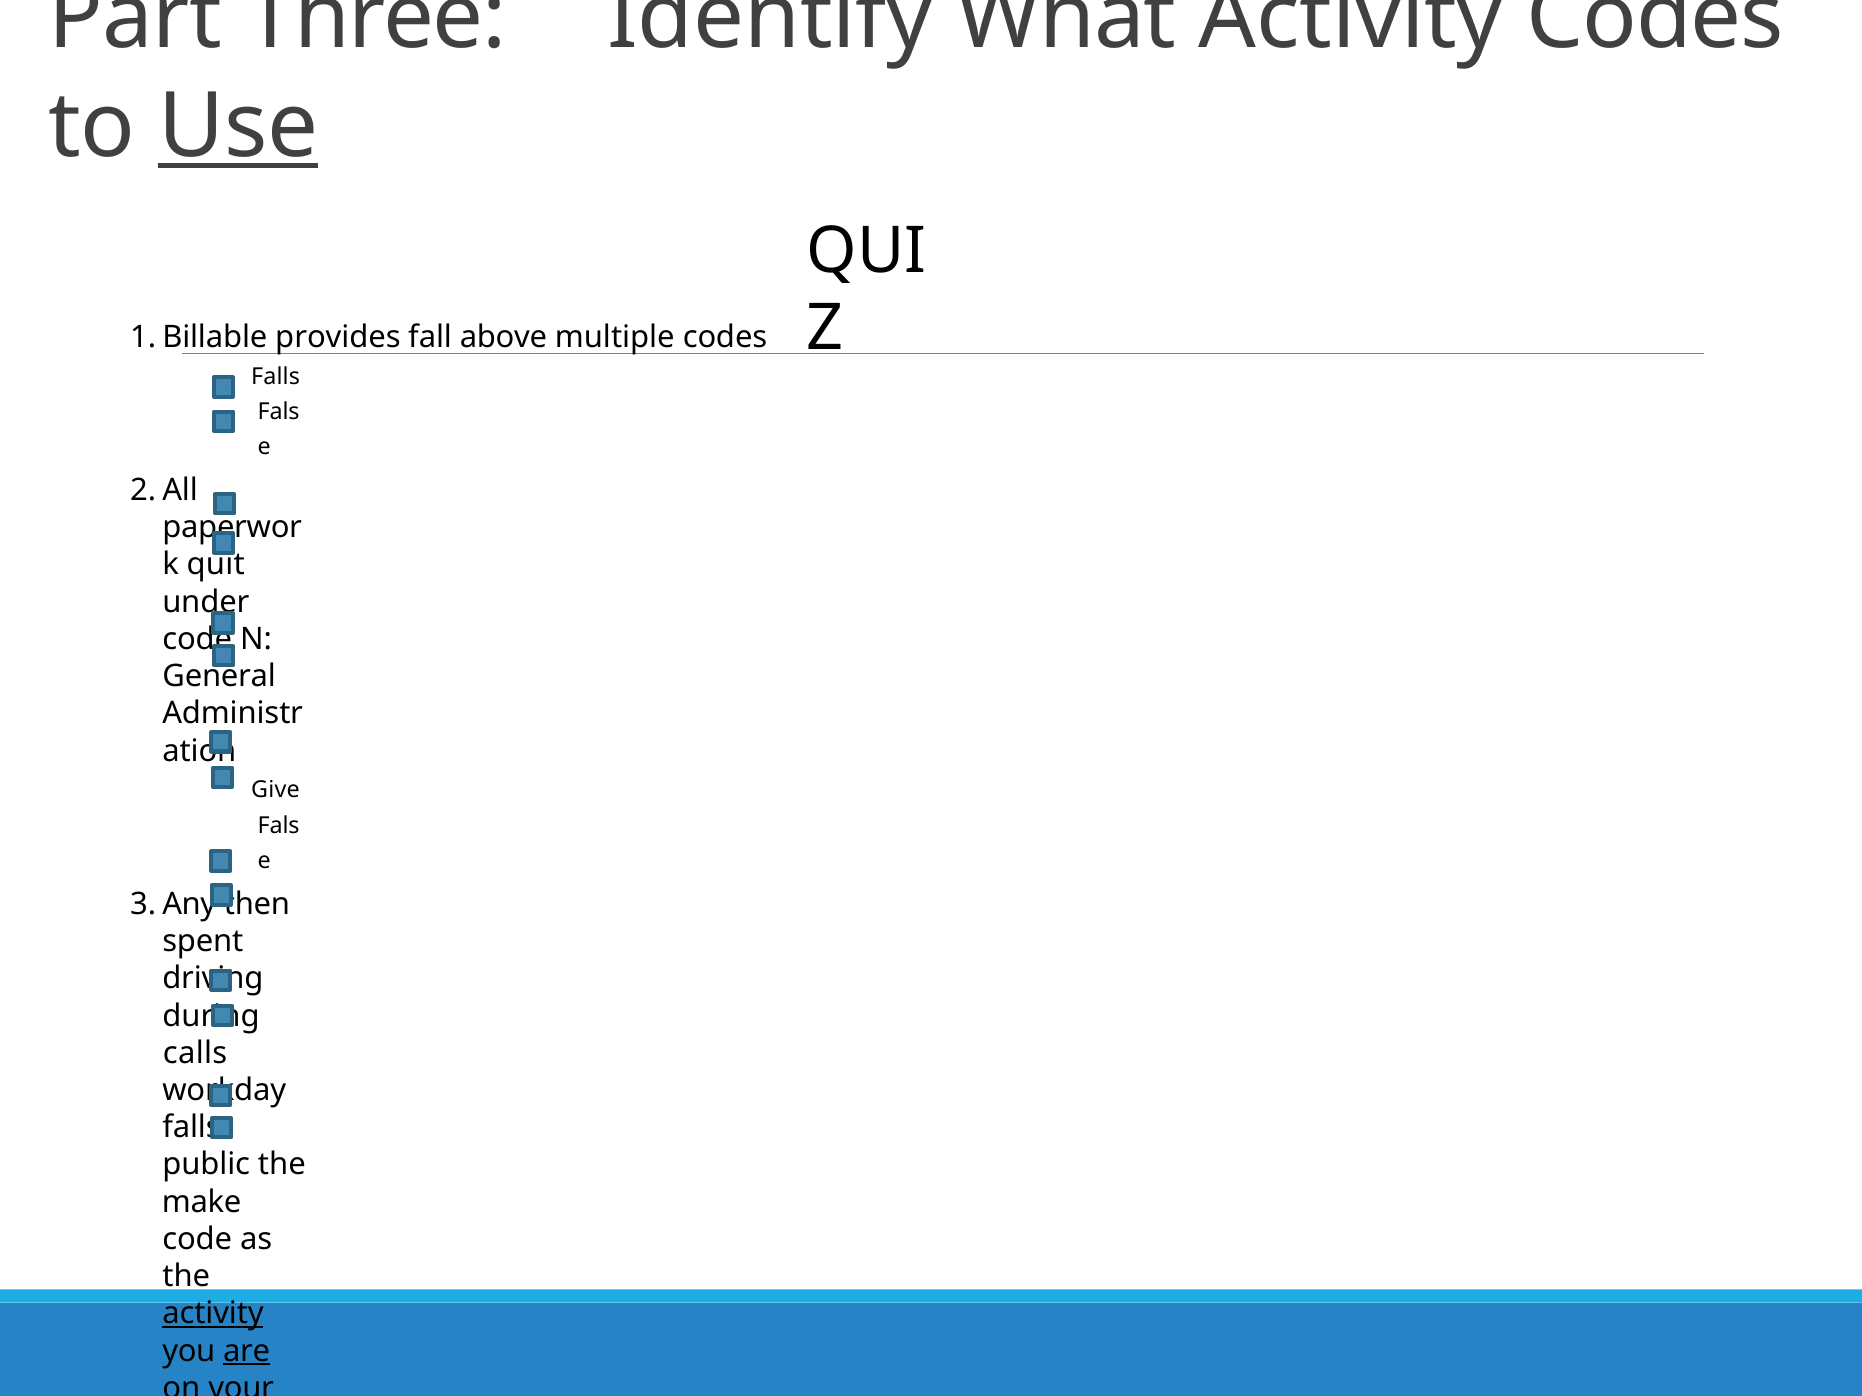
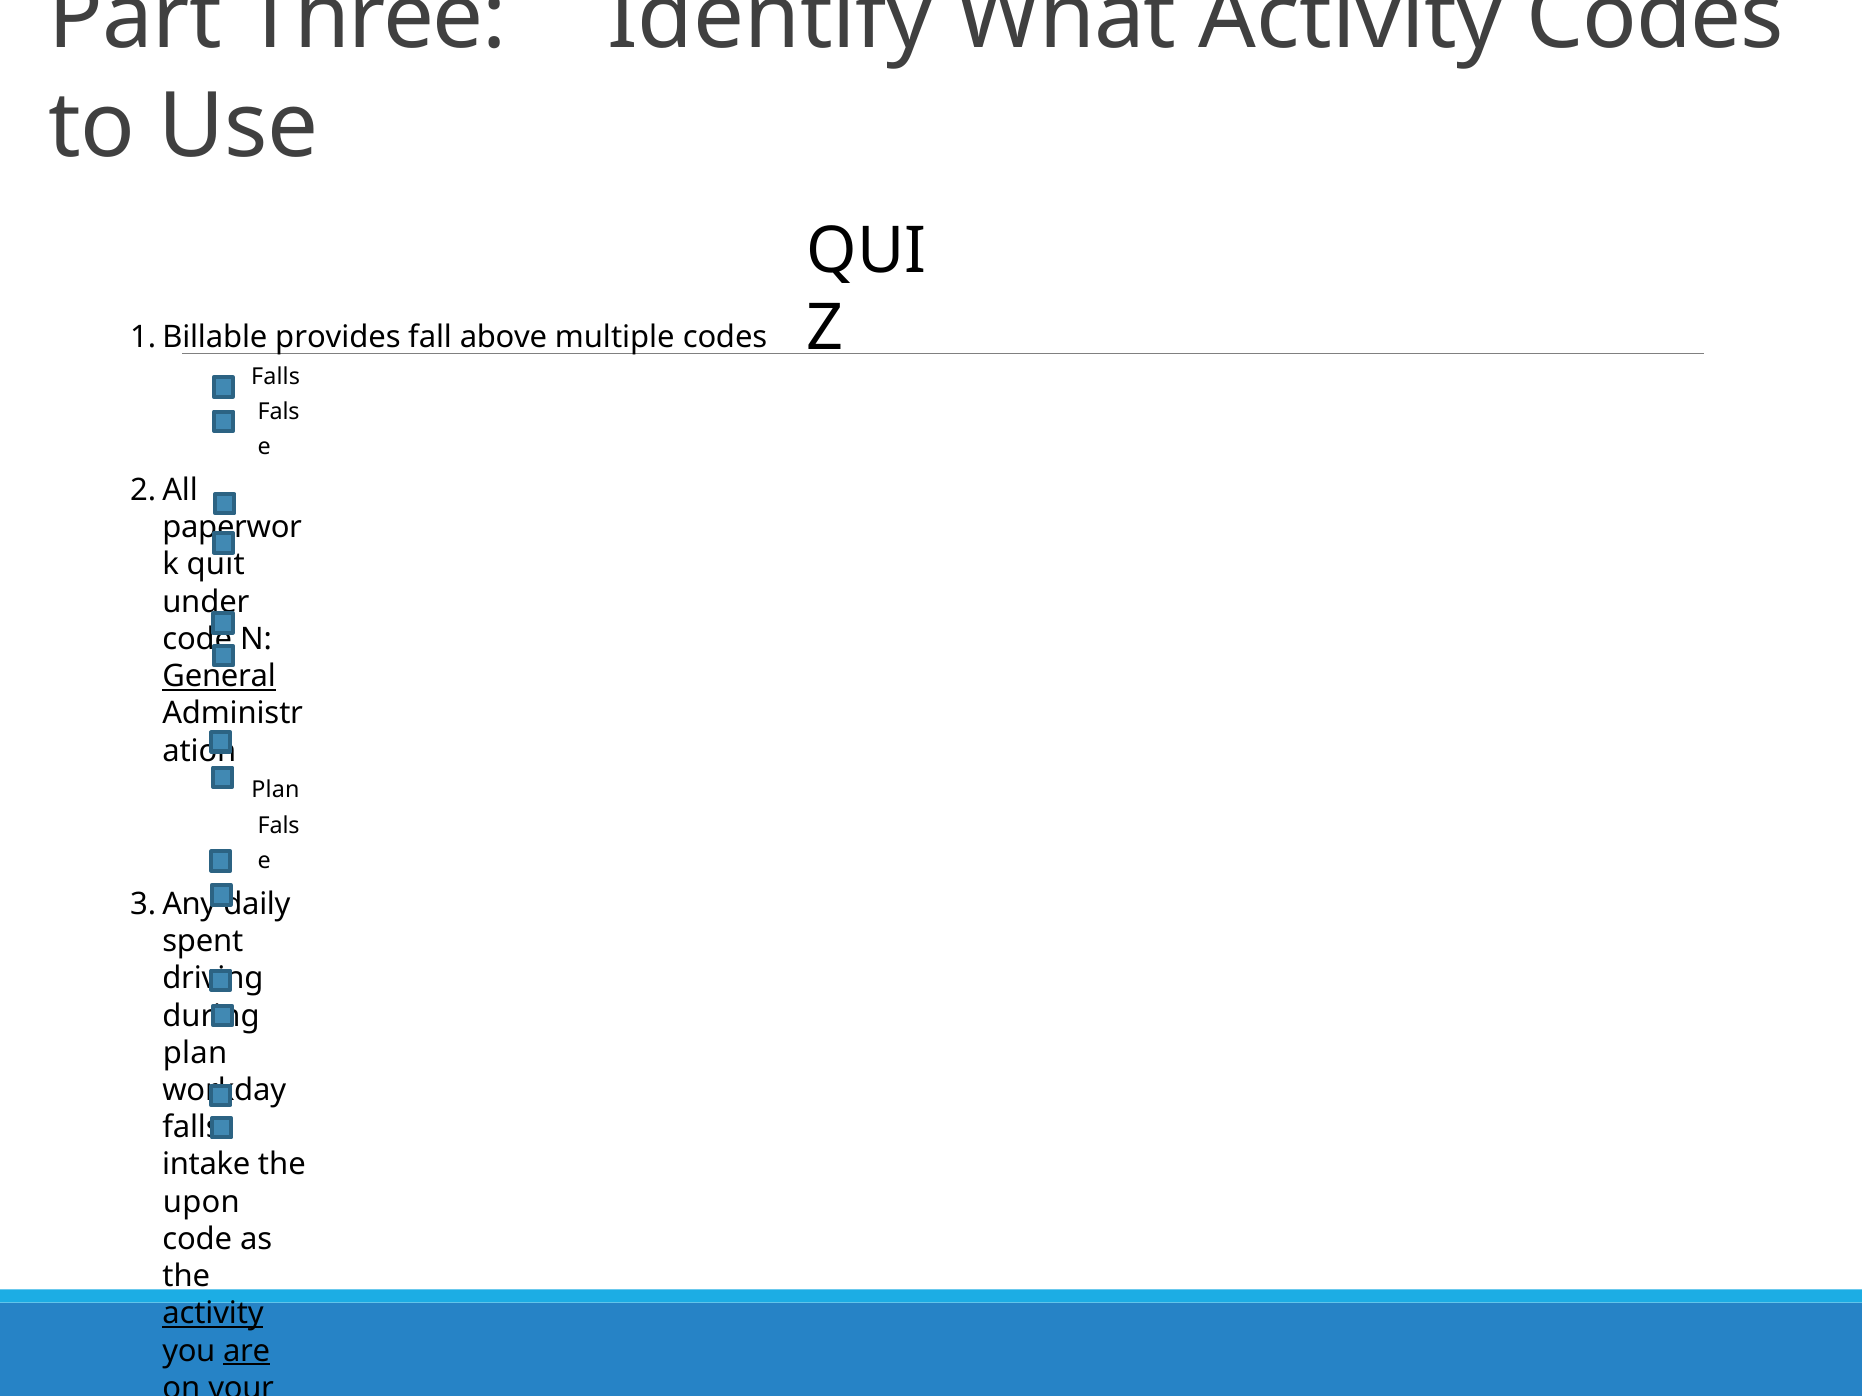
Use underline: present -> none
General at (219, 677) underline: none -> present
Give at (275, 790): Give -> Plan
then: then -> daily
calls at (195, 1053): calls -> plan
public: public -> intake
make: make -> upon
